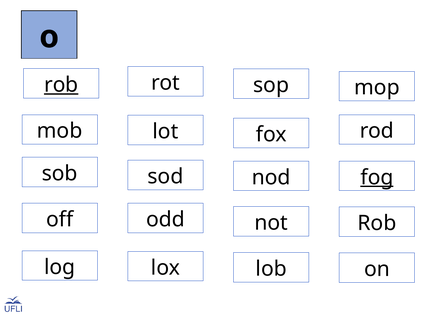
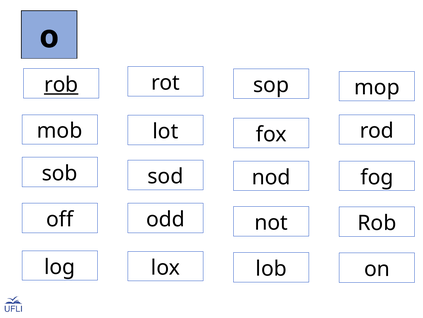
fog underline: present -> none
